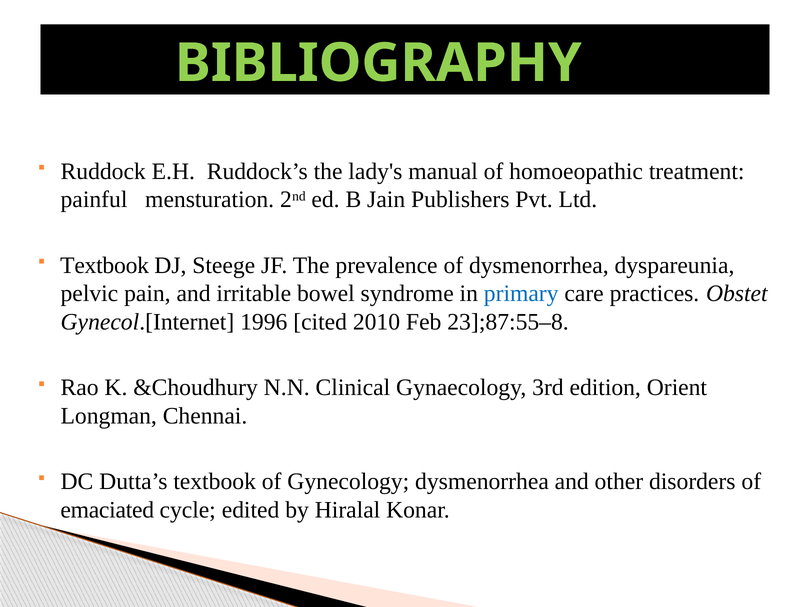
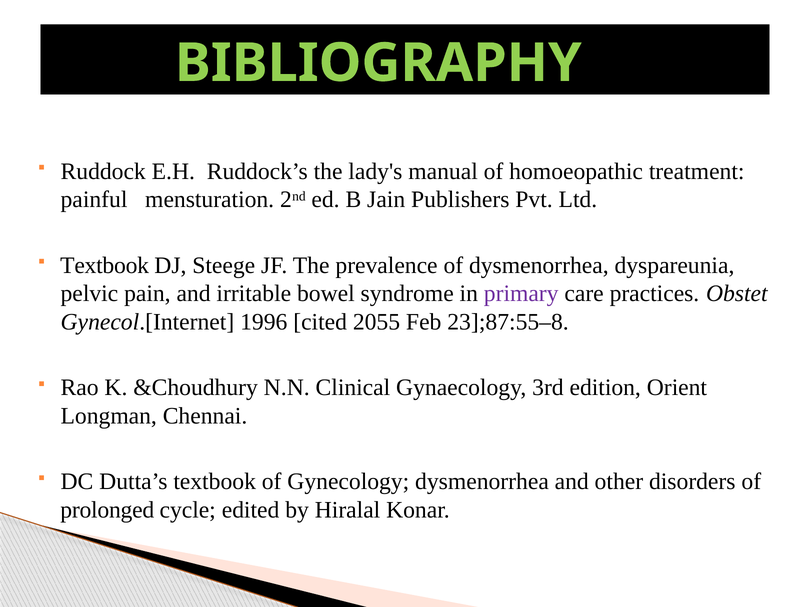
primary colour: blue -> purple
2010: 2010 -> 2055
emaciated: emaciated -> prolonged
